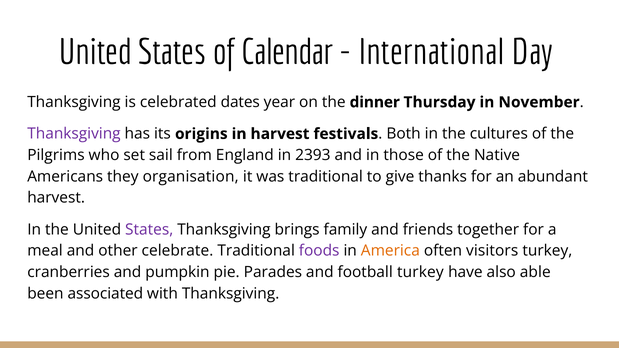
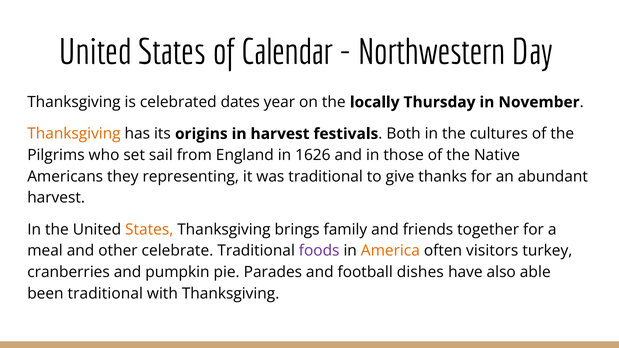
International: International -> Northwestern
dinner: dinner -> locally
Thanksgiving at (74, 134) colour: purple -> orange
2393: 2393 -> 1626
organisation: organisation -> representing
States at (149, 230) colour: purple -> orange
football turkey: turkey -> dishes
been associated: associated -> traditional
